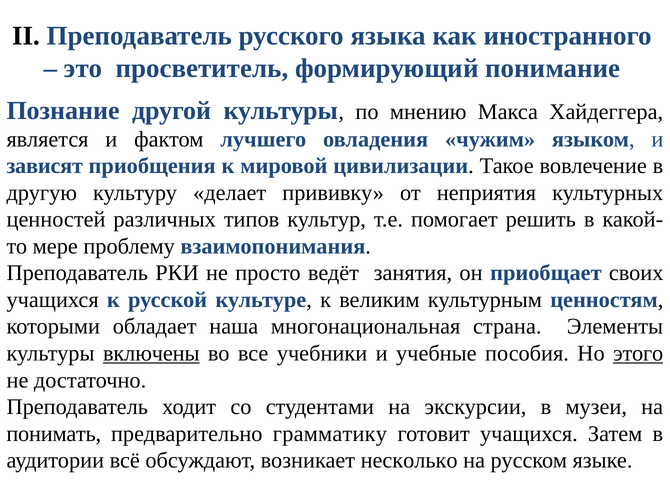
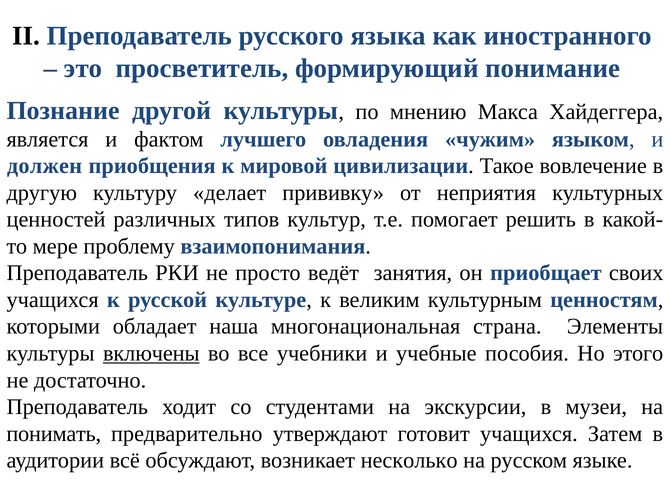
зависят: зависят -> должен
этого underline: present -> none
грамматику: грамматику -> утверждают
